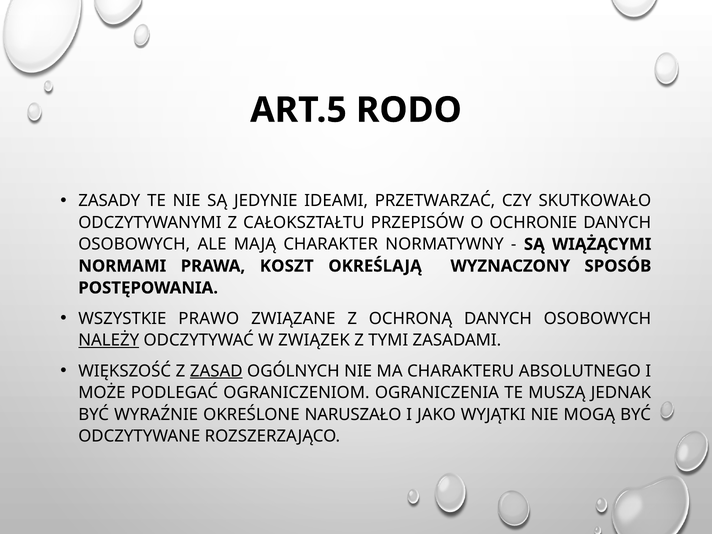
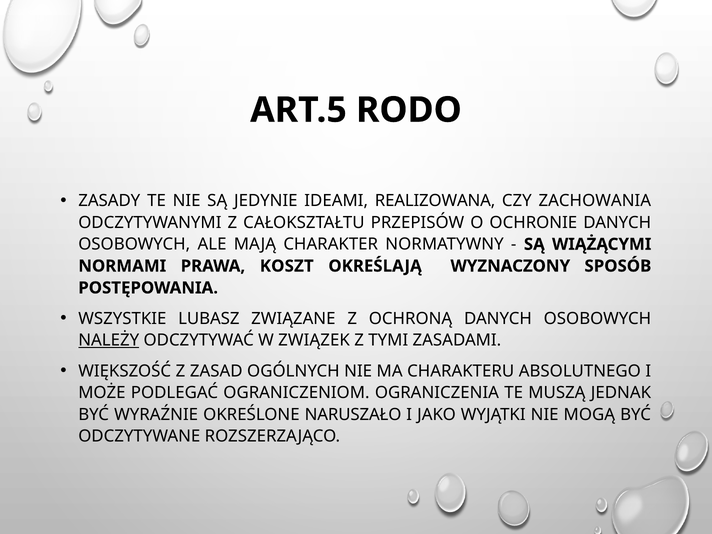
PRZETWARZAĆ: PRZETWARZAĆ -> REALIZOWANA
SKUTKOWAŁO: SKUTKOWAŁO -> ZACHOWANIA
PRAWO: PRAWO -> LUBASZ
ZASAD underline: present -> none
